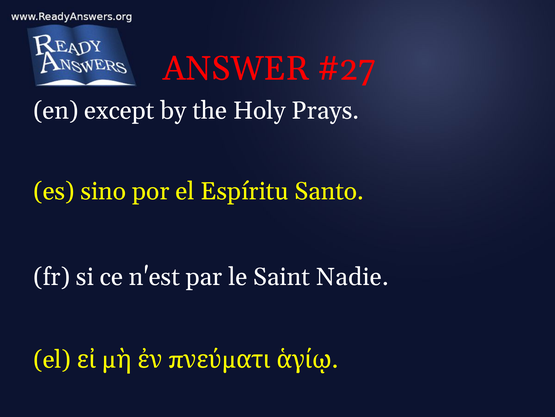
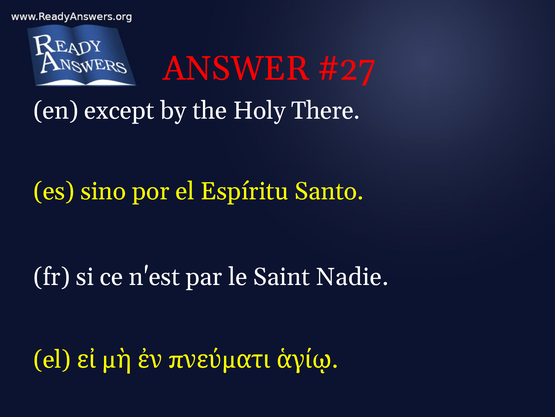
Prays: Prays -> There
